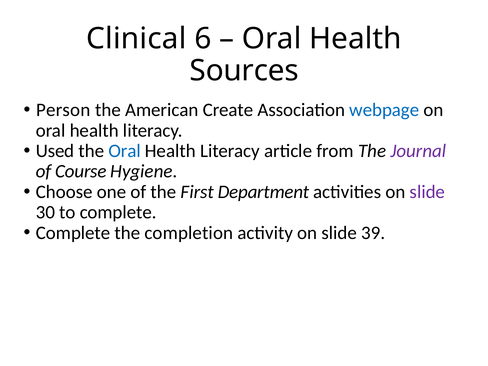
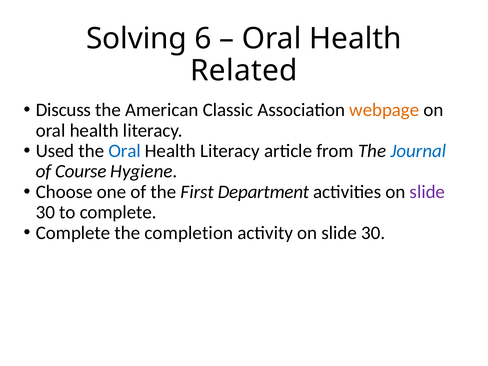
Clinical: Clinical -> Solving
Sources: Sources -> Related
Person: Person -> Discuss
Create: Create -> Classic
webpage colour: blue -> orange
Journal colour: purple -> blue
activity on slide 39: 39 -> 30
